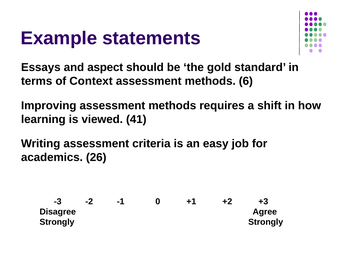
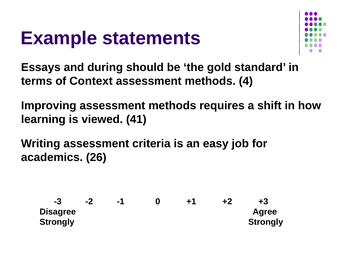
aspect: aspect -> during
6: 6 -> 4
